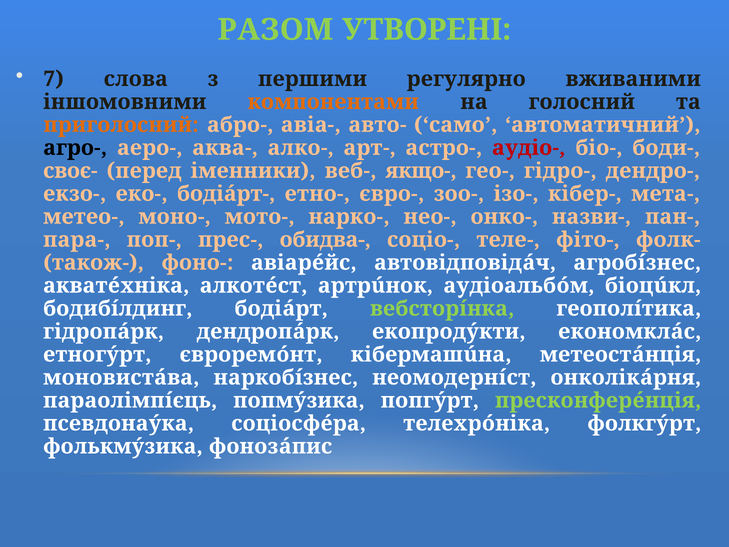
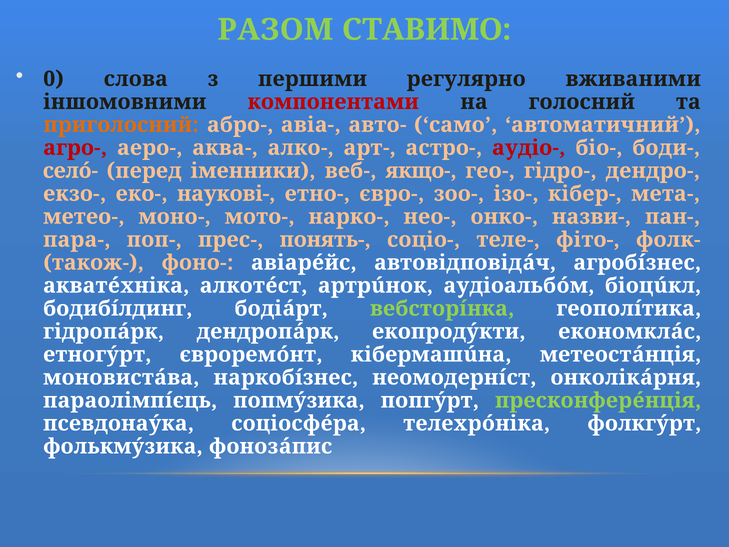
УТВОРЕНІ: УТВОРЕНІ -> СТАВИМО
7: 7 -> 0
компонентами colour: orange -> red
агро- colour: black -> red
своє-: своє- -> селó-
бодіáрт-: бодіáрт- -> наукові-
обидва-: обидва- -> понять-
